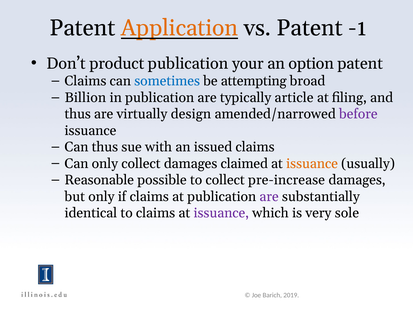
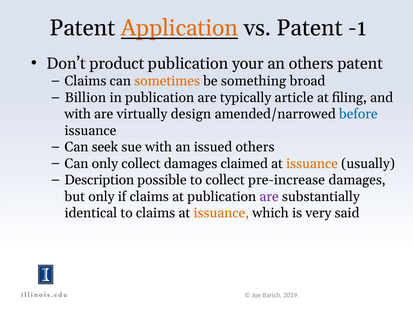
an option: option -> others
sometimes colour: blue -> orange
attempting: attempting -> something
thus at (78, 114): thus -> with
before colour: purple -> blue
Can thus: thus -> seek
issued claims: claims -> others
Reasonable: Reasonable -> Description
issuance at (221, 213) colour: purple -> orange
sole: sole -> said
